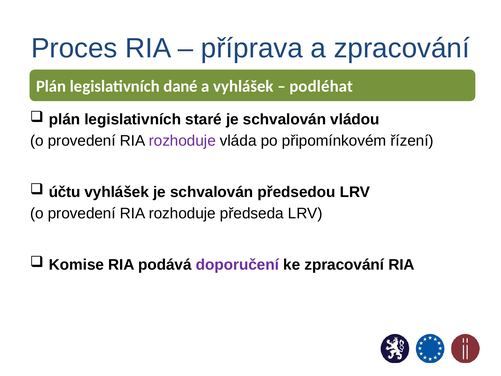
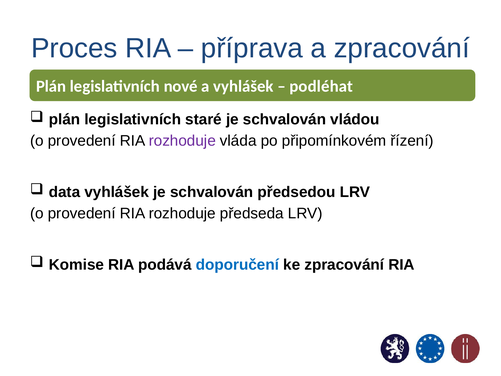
dané: dané -> nové
účtu: účtu -> data
doporučení colour: purple -> blue
